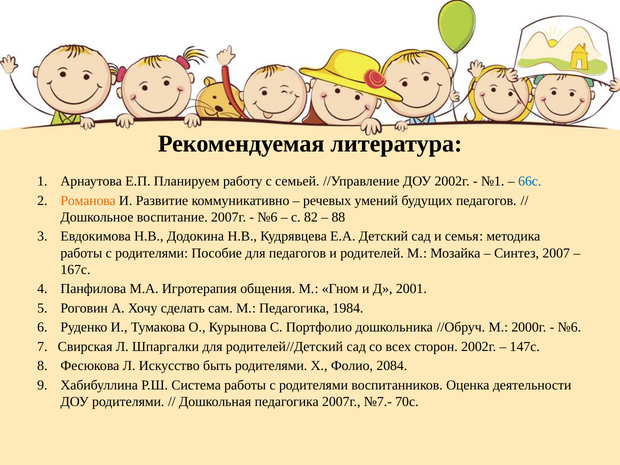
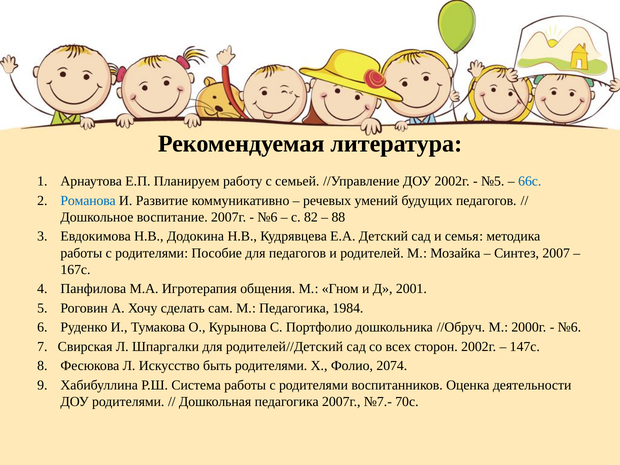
№1: №1 -> №5
Романова colour: orange -> blue
2084: 2084 -> 2074
